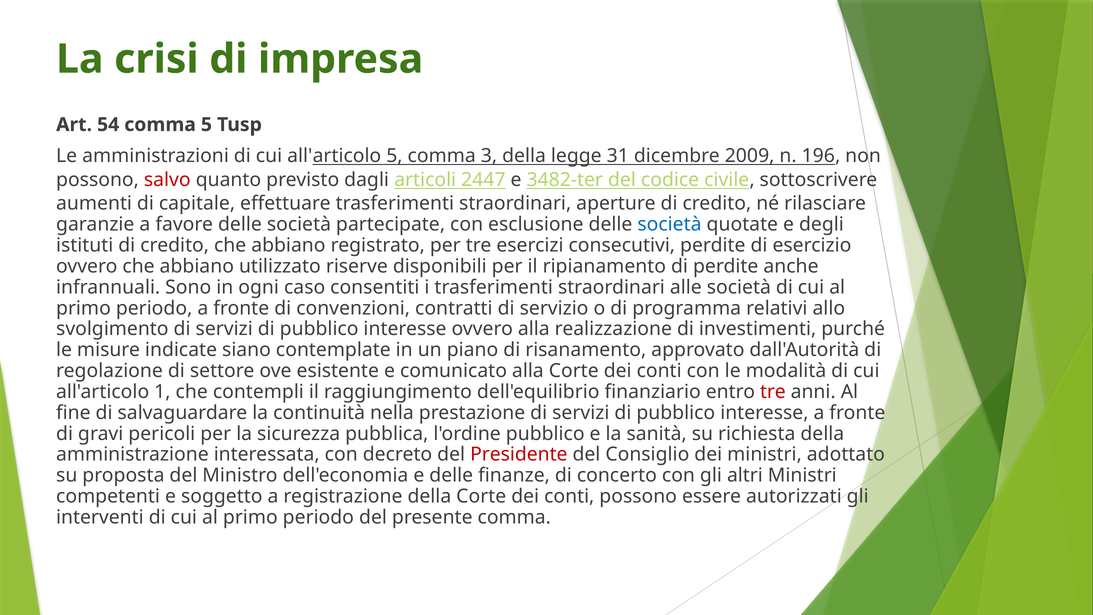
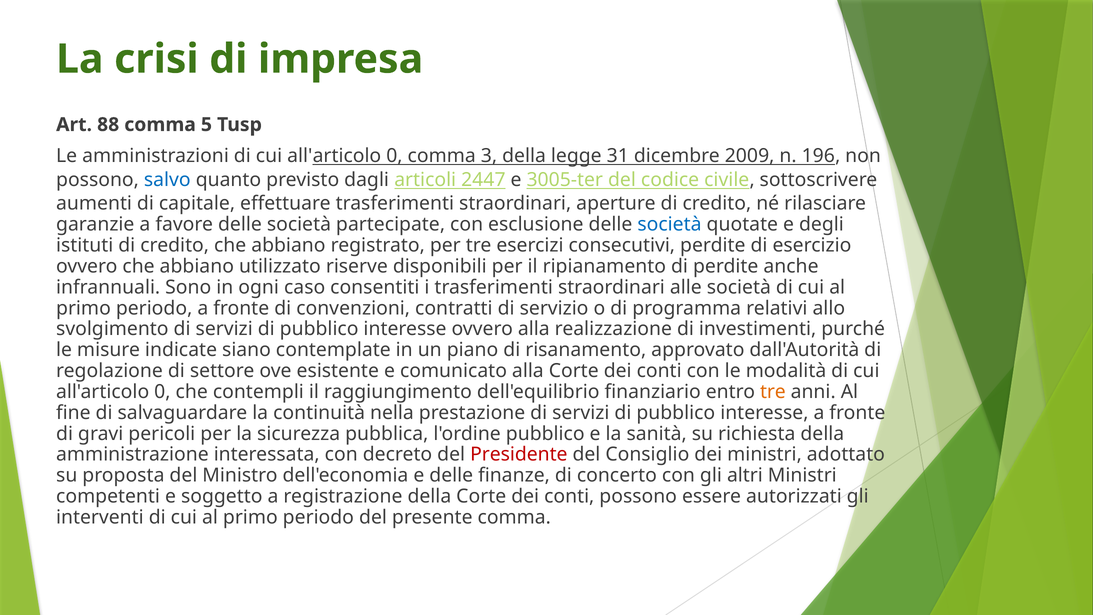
54: 54 -> 88
5 at (394, 156): 5 -> 0
salvo colour: red -> blue
3482-ter: 3482-ter -> 3005-ter
1 at (162, 392): 1 -> 0
tre at (773, 392) colour: red -> orange
